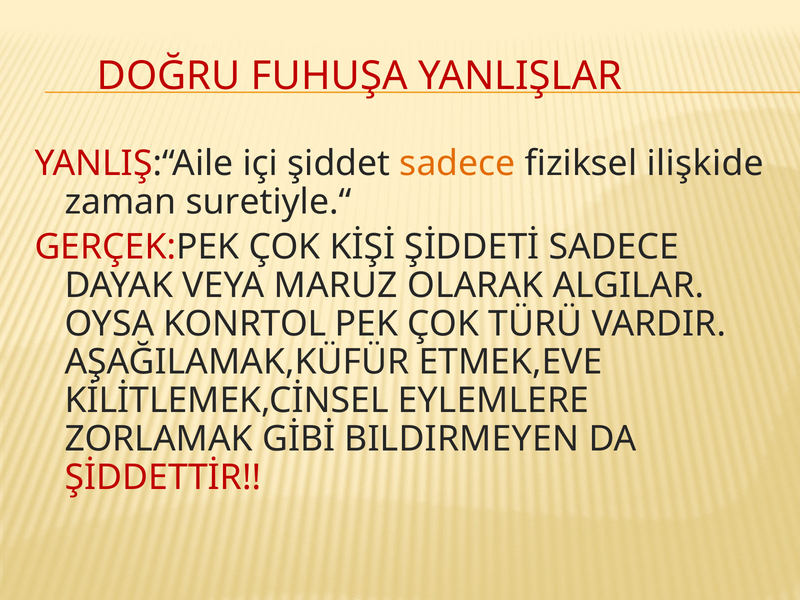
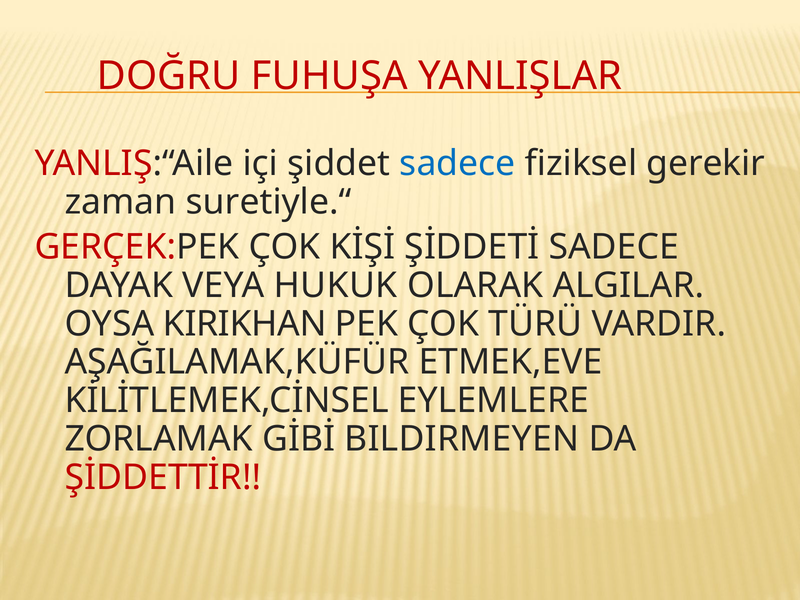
sadece at (457, 164) colour: orange -> blue
ilişkide: ilişkide -> gerekir
MARUZ: MARUZ -> HUKUK
KONRTOL: KONRTOL -> KIRIKHAN
